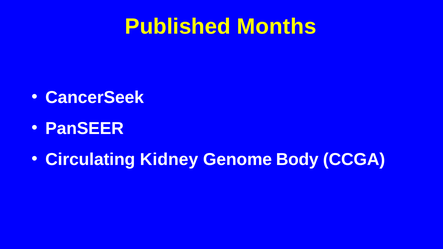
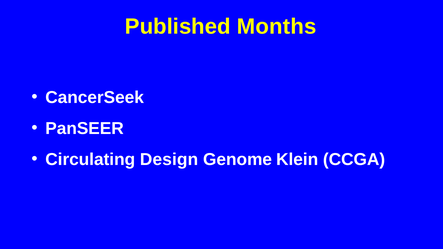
Kidney: Kidney -> Design
Body: Body -> Klein
